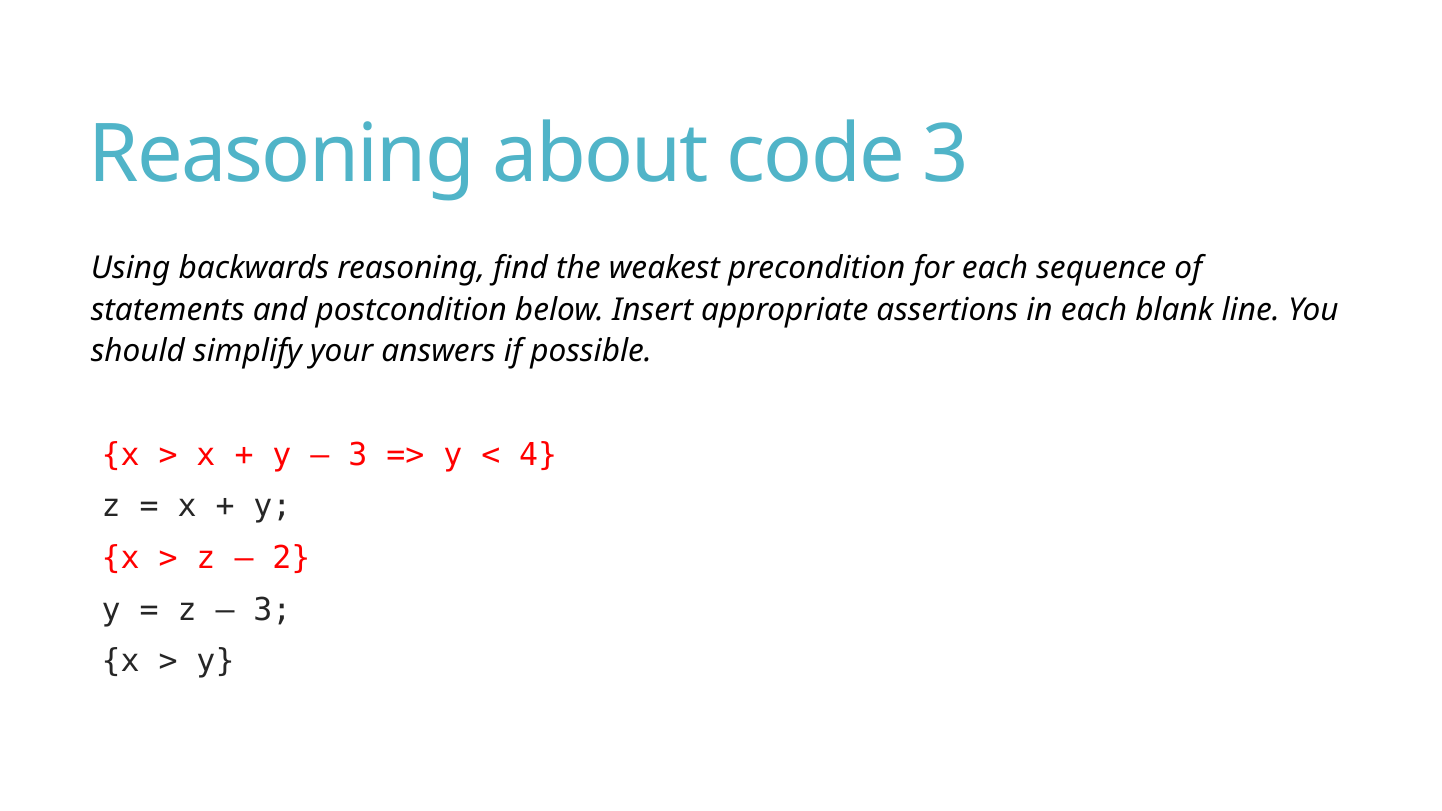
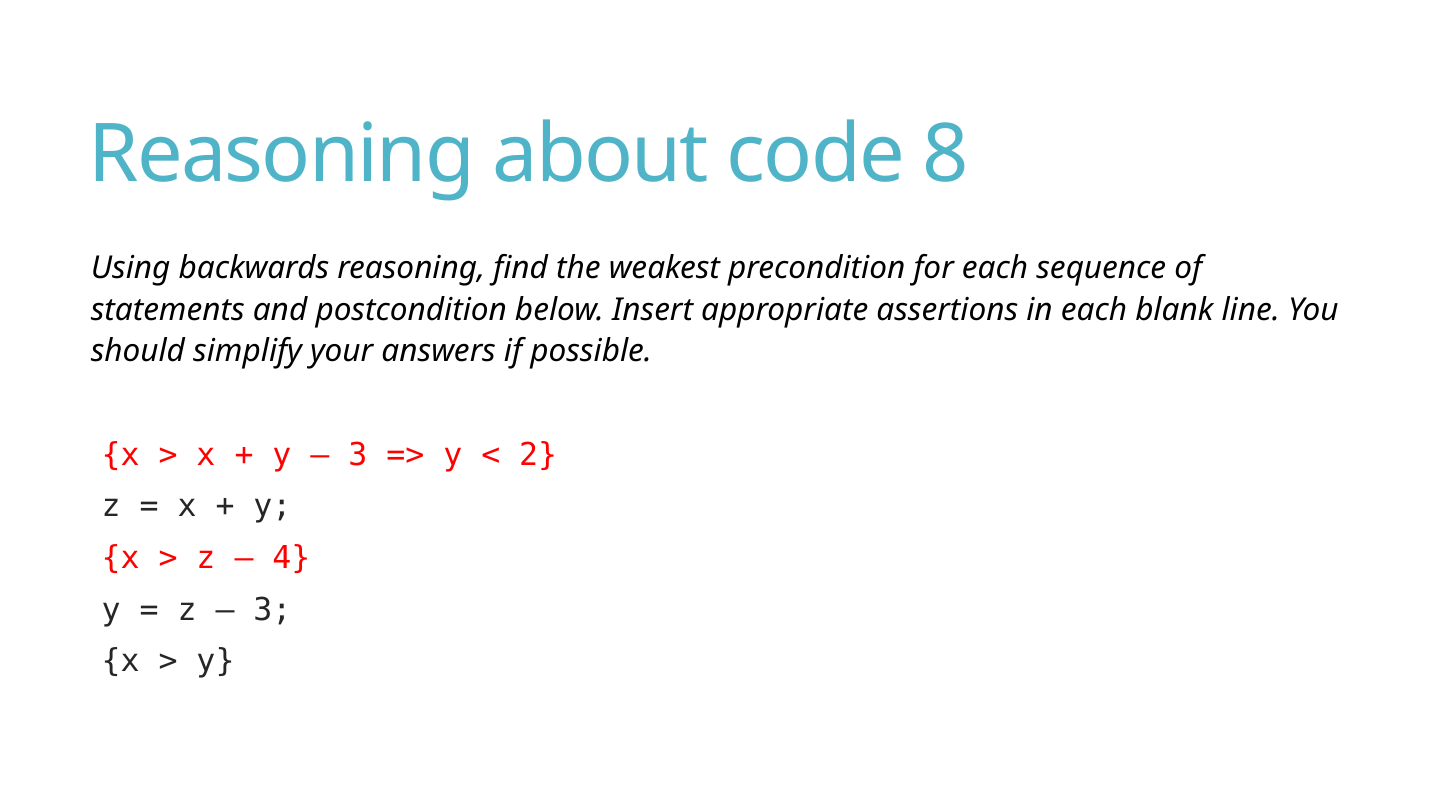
code 3: 3 -> 8
4: 4 -> 2
2: 2 -> 4
